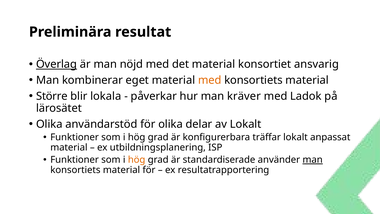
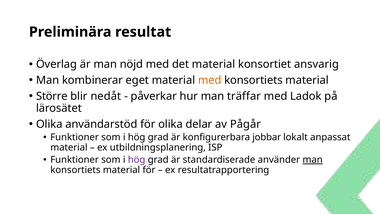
Överlag underline: present -> none
lokala: lokala -> nedåt
kräver: kräver -> träffar
av Lokalt: Lokalt -> Pågår
träffar: träffar -> jobbar
hög at (137, 160) colour: orange -> purple
